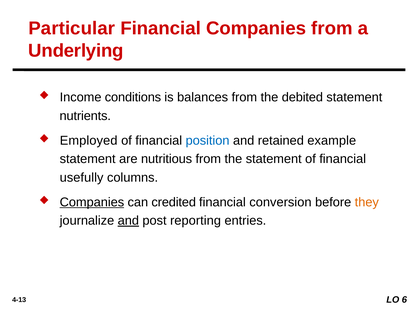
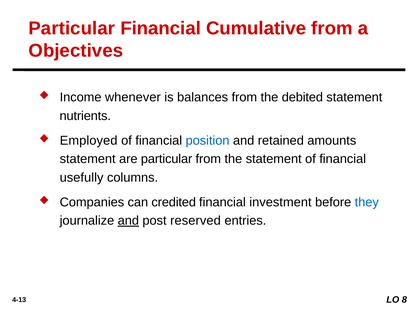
Financial Companies: Companies -> Cumulative
Underlying: Underlying -> Objectives
conditions: conditions -> whenever
example: example -> amounts
are nutritious: nutritious -> particular
Companies at (92, 202) underline: present -> none
conversion: conversion -> investment
they colour: orange -> blue
reporting: reporting -> reserved
6: 6 -> 8
